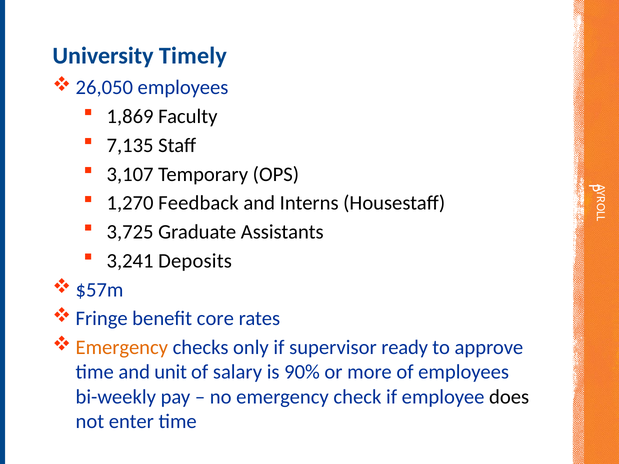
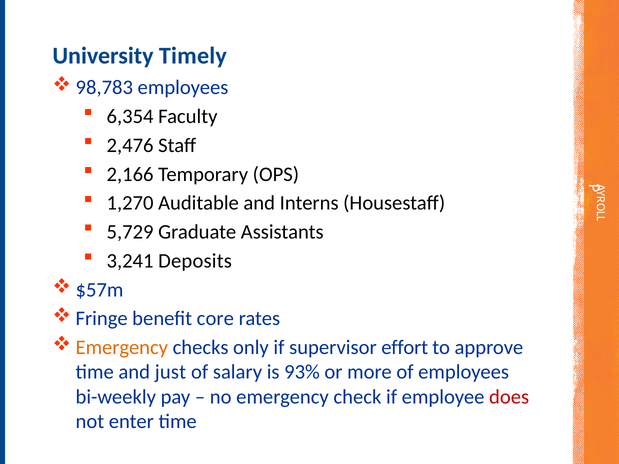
26,050: 26,050 -> 98,783
1,869: 1,869 -> 6,354
7,135: 7,135 -> 2,476
3,107: 3,107 -> 2,166
Feedback: Feedback -> Auditable
3,725: 3,725 -> 5,729
ready: ready -> effort
unit: unit -> just
90%: 90% -> 93%
does colour: black -> red
